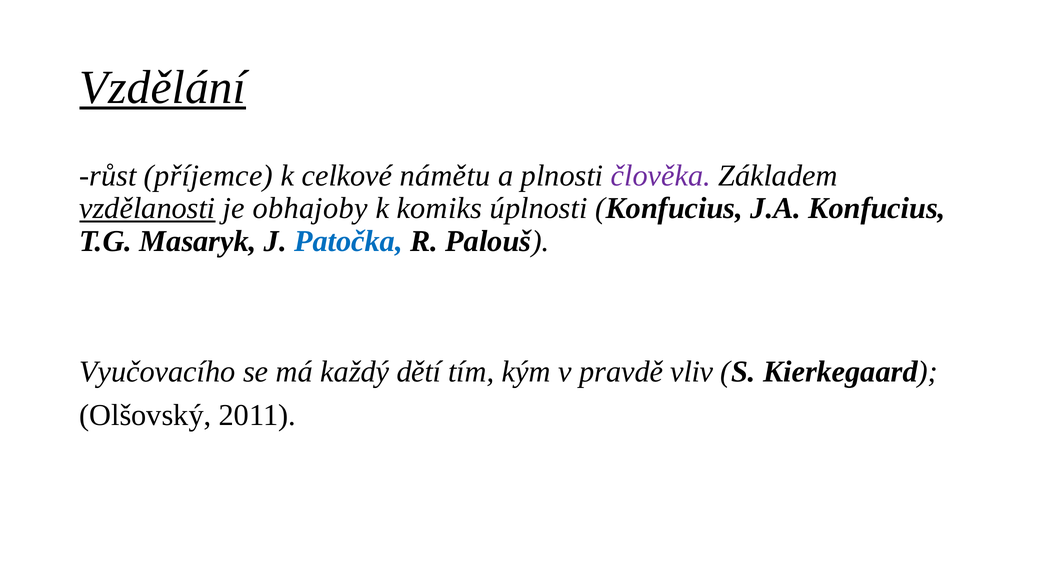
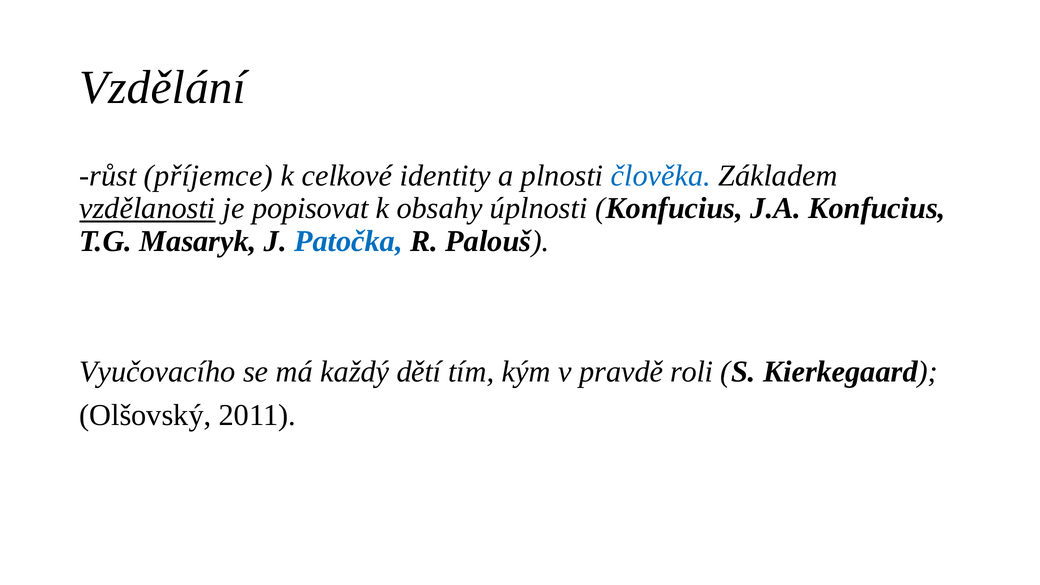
Vzdělání underline: present -> none
námětu: námětu -> identity
člověka colour: purple -> blue
obhajoby: obhajoby -> popisovat
komiks: komiks -> obsahy
vliv: vliv -> roli
